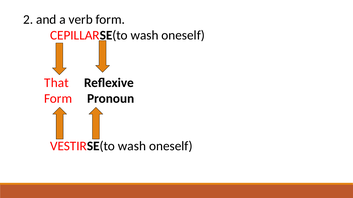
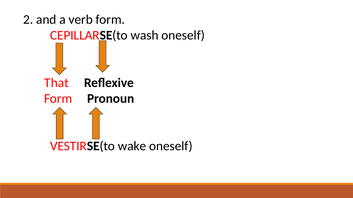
VESTIRSE(to wash: wash -> wake
